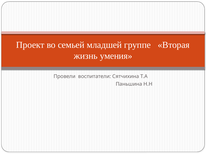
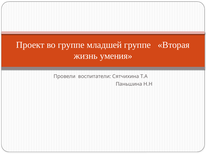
во семьей: семьей -> группе
